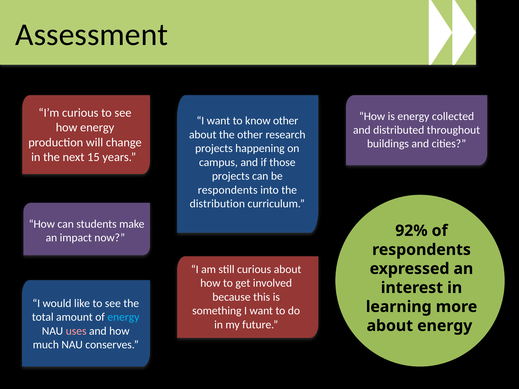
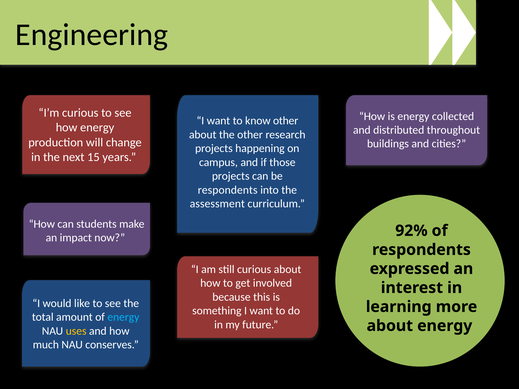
Assessment: Assessment -> Engineering
distribution: distribution -> assessment
uses colour: pink -> yellow
